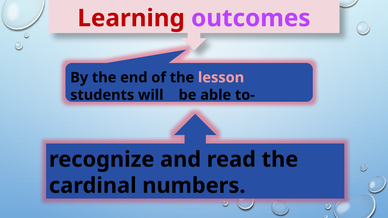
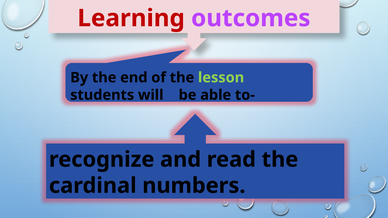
lesson colour: pink -> light green
